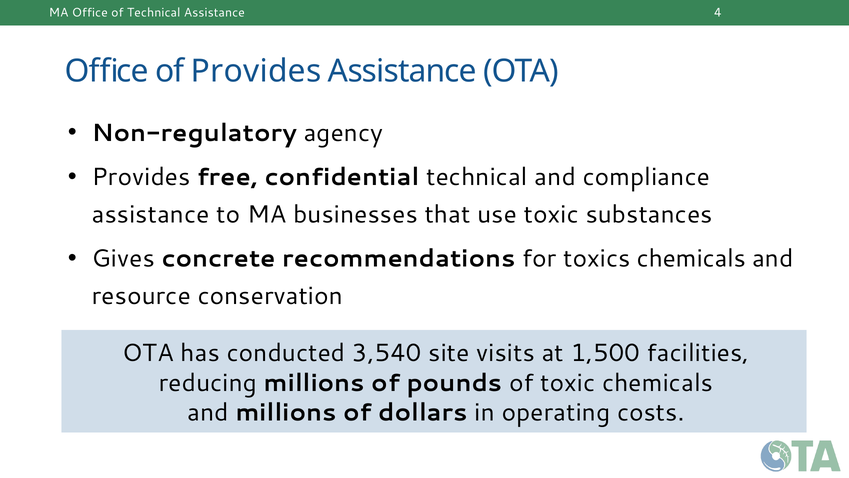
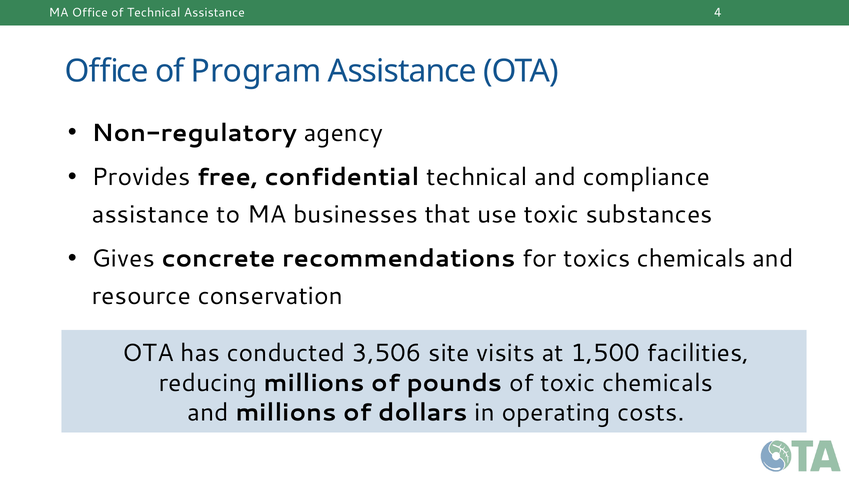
of Provides: Provides -> Program
3,540: 3,540 -> 3,506
